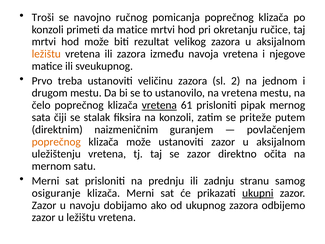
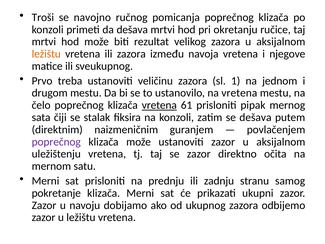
da matice: matice -> dešava
2: 2 -> 1
se priteže: priteže -> dešava
poprečnog at (56, 142) colour: orange -> purple
osiguranje: osiguranje -> pokretanje
ukupni underline: present -> none
